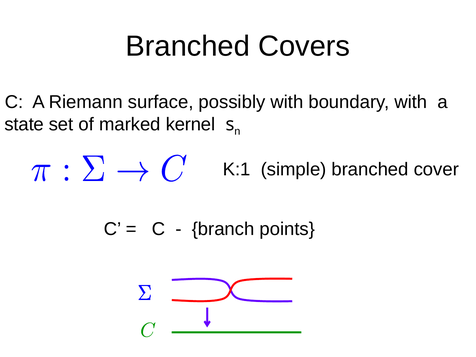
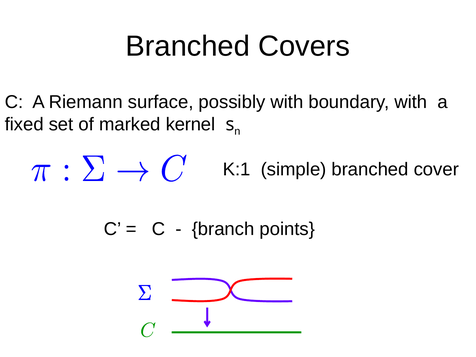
state: state -> fixed
